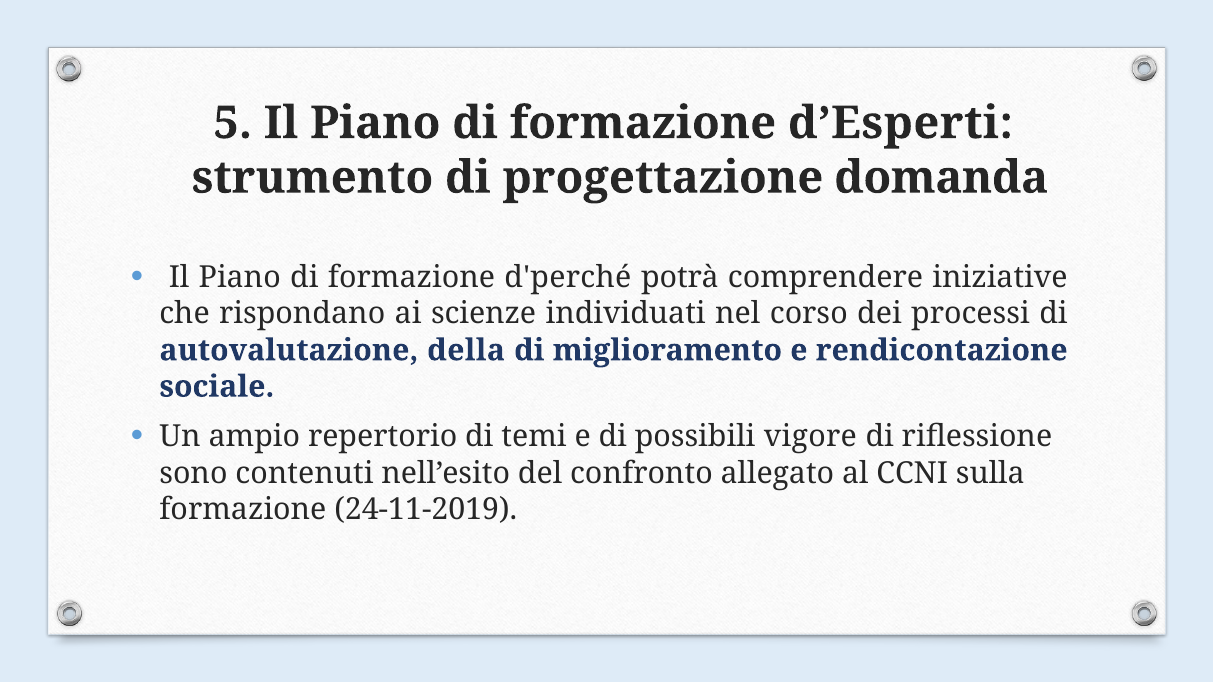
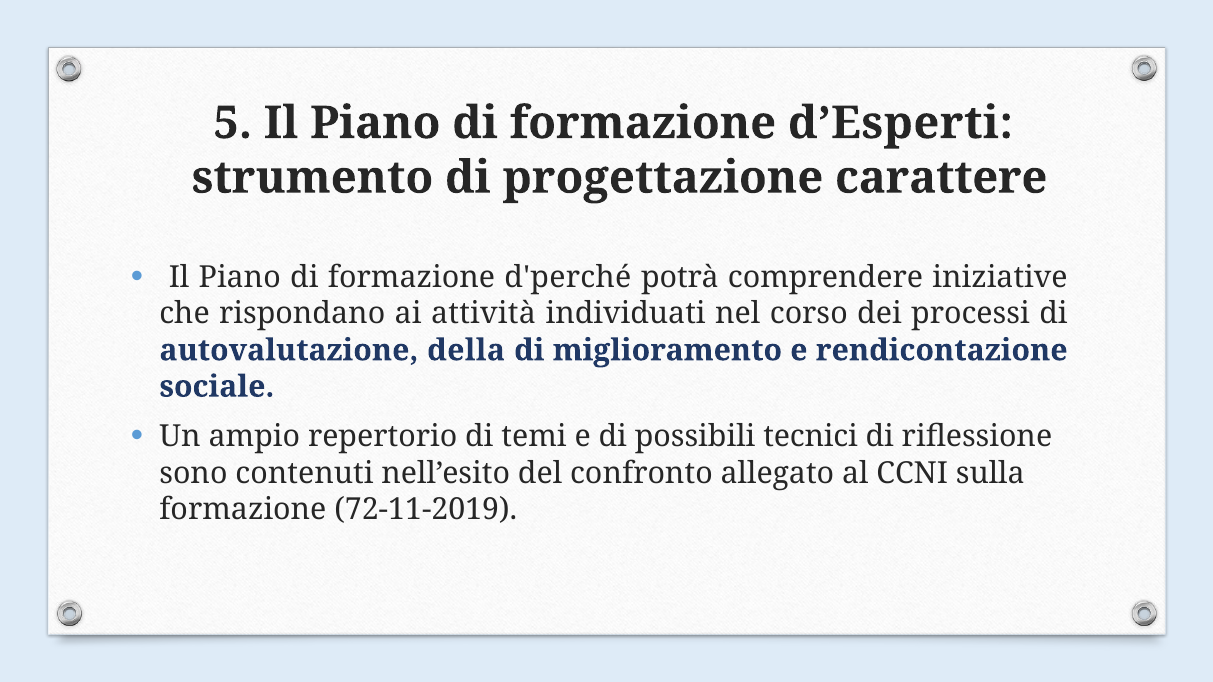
domanda: domanda -> carattere
scienze: scienze -> attività
vigore: vigore -> tecnici
24-11-2019: 24-11-2019 -> 72-11-2019
